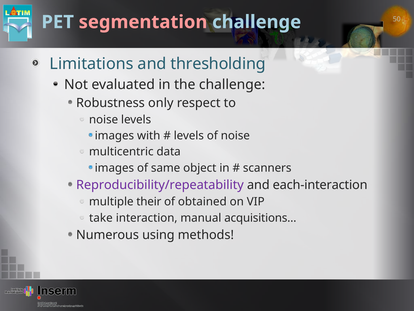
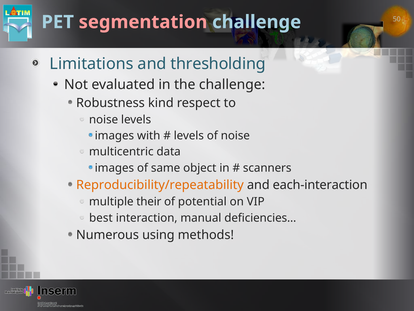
only: only -> kind
Reproducibility/repeatability colour: purple -> orange
obtained: obtained -> potential
take: take -> best
acquisitions…: acquisitions… -> deficiencies…
